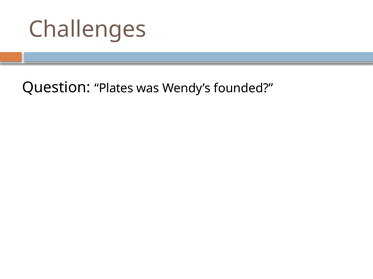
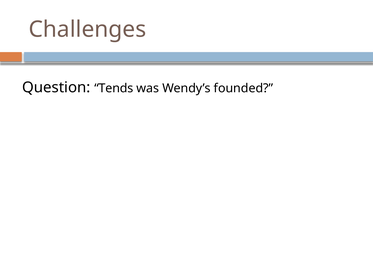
Plates: Plates -> Tends
